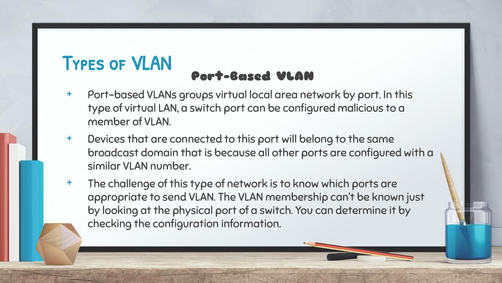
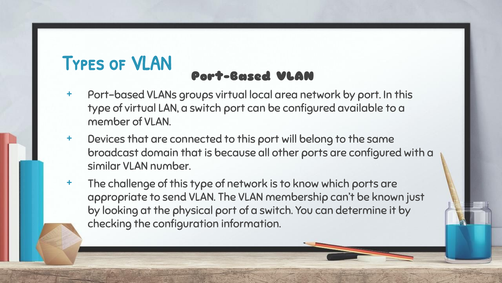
malicious: malicious -> available
